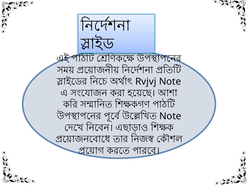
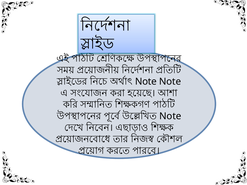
Rvjvj at (146, 82): Rvjvj -> Note
